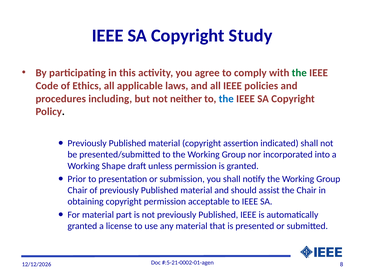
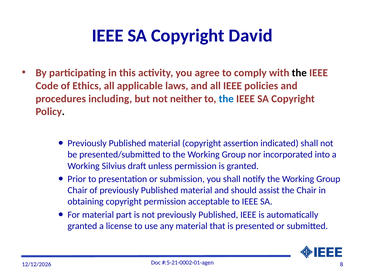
Study: Study -> David
the at (299, 73) colour: green -> black
Shape: Shape -> Silvius
